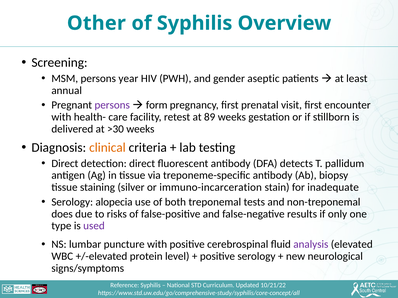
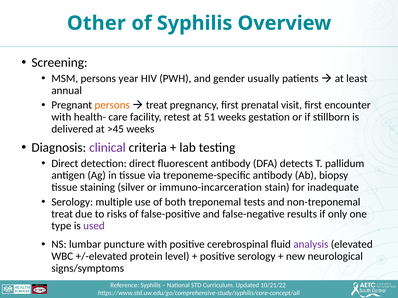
aseptic: aseptic -> usually
persons at (112, 105) colour: purple -> orange
form at (157, 105): form -> treat
89: 89 -> 51
>30: >30 -> >45
clinical colour: orange -> purple
alopecia: alopecia -> multiple
does at (62, 214): does -> treat
